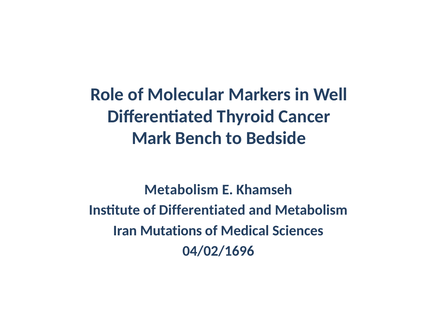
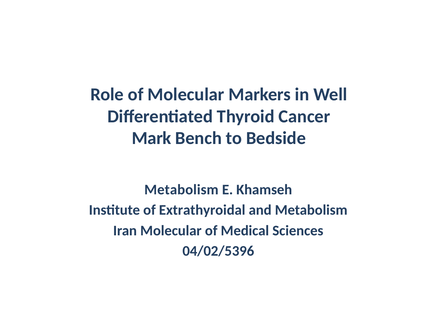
of Differentiated: Differentiated -> Extrathyroidal
Iran Mutations: Mutations -> Molecular
04/02/1696: 04/02/1696 -> 04/02/5396
